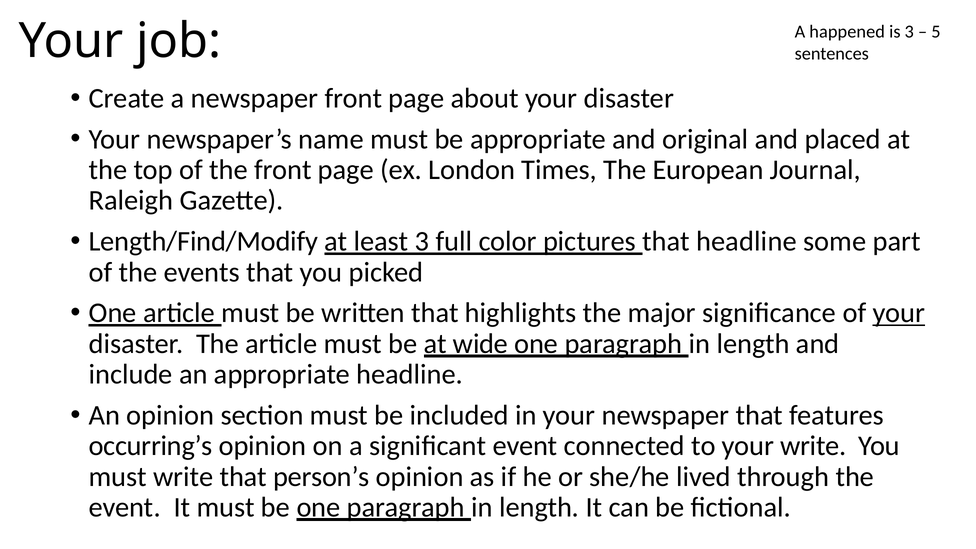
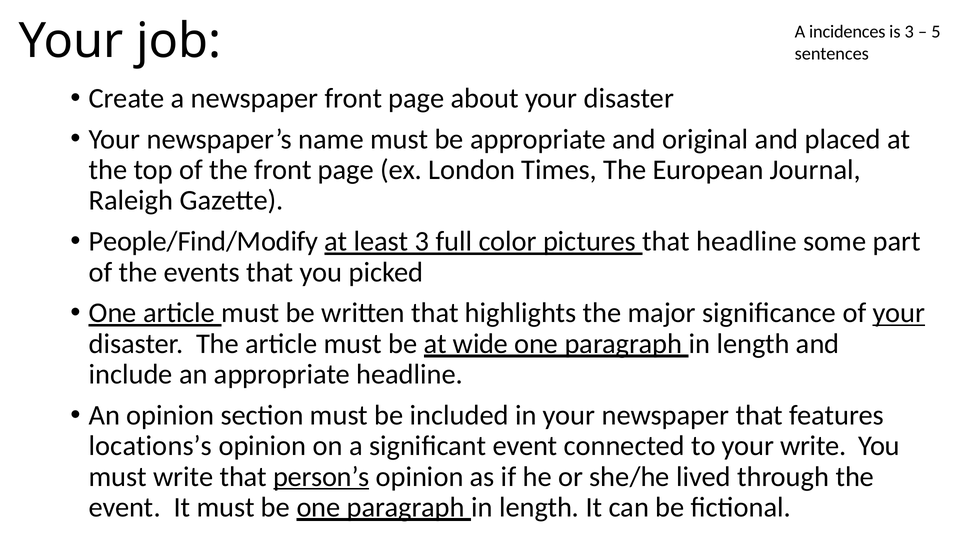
happened: happened -> incidences
Length/Find/Modify: Length/Find/Modify -> People/Find/Modify
occurring’s: occurring’s -> locations’s
person’s underline: none -> present
